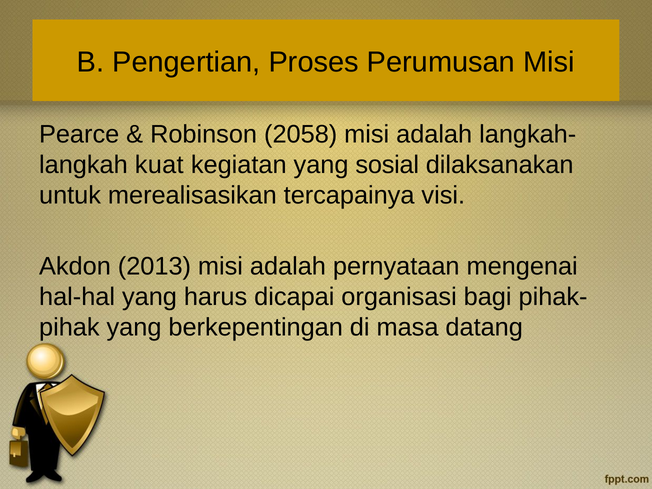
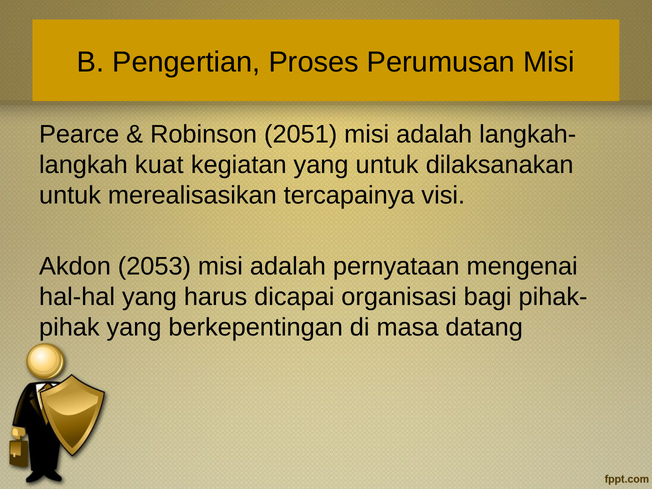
2058: 2058 -> 2051
yang sosial: sosial -> untuk
2013: 2013 -> 2053
